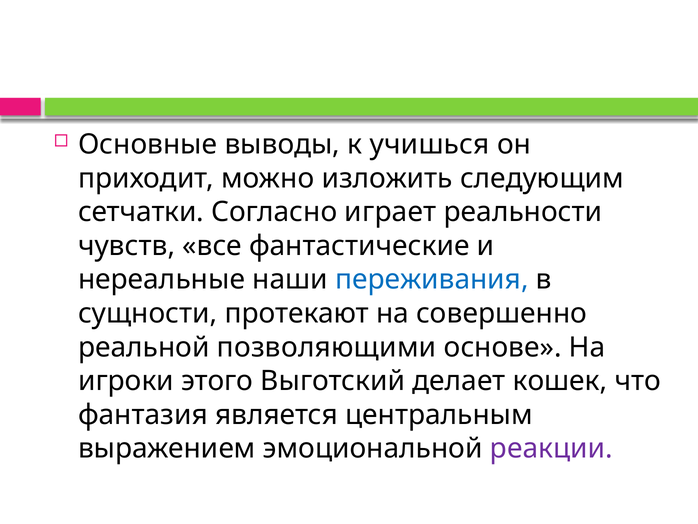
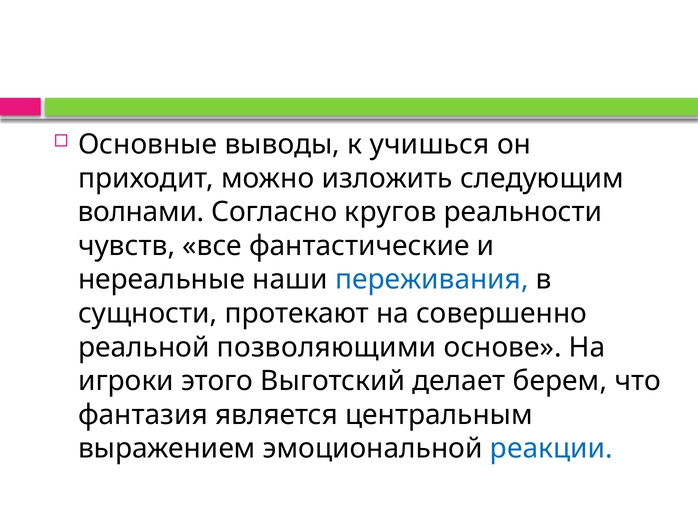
сетчатки: сетчатки -> волнами
играет: играет -> кругов
кошек: кошек -> берем
реакции colour: purple -> blue
